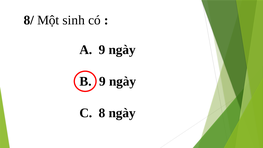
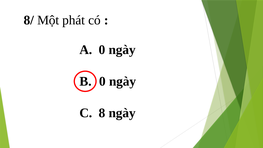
sinh: sinh -> phát
A 9: 9 -> 0
B 9: 9 -> 0
